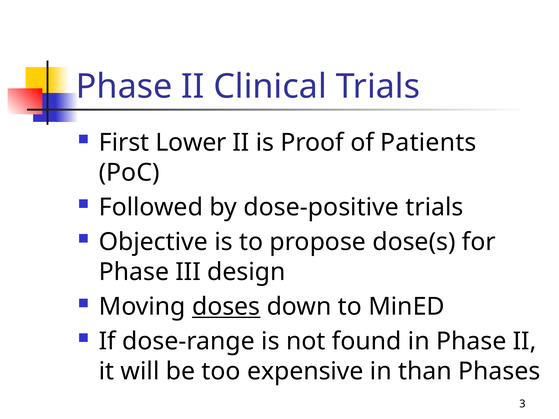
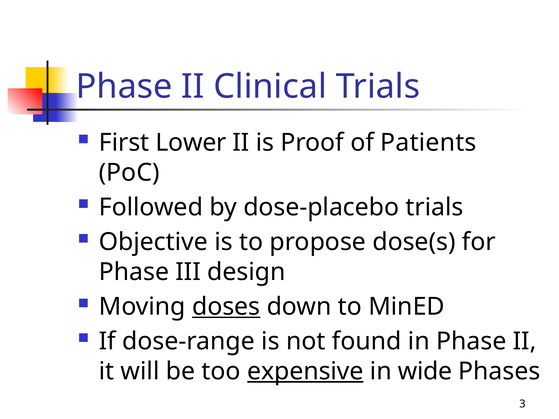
dose-positive: dose-positive -> dose-placebo
expensive underline: none -> present
than: than -> wide
